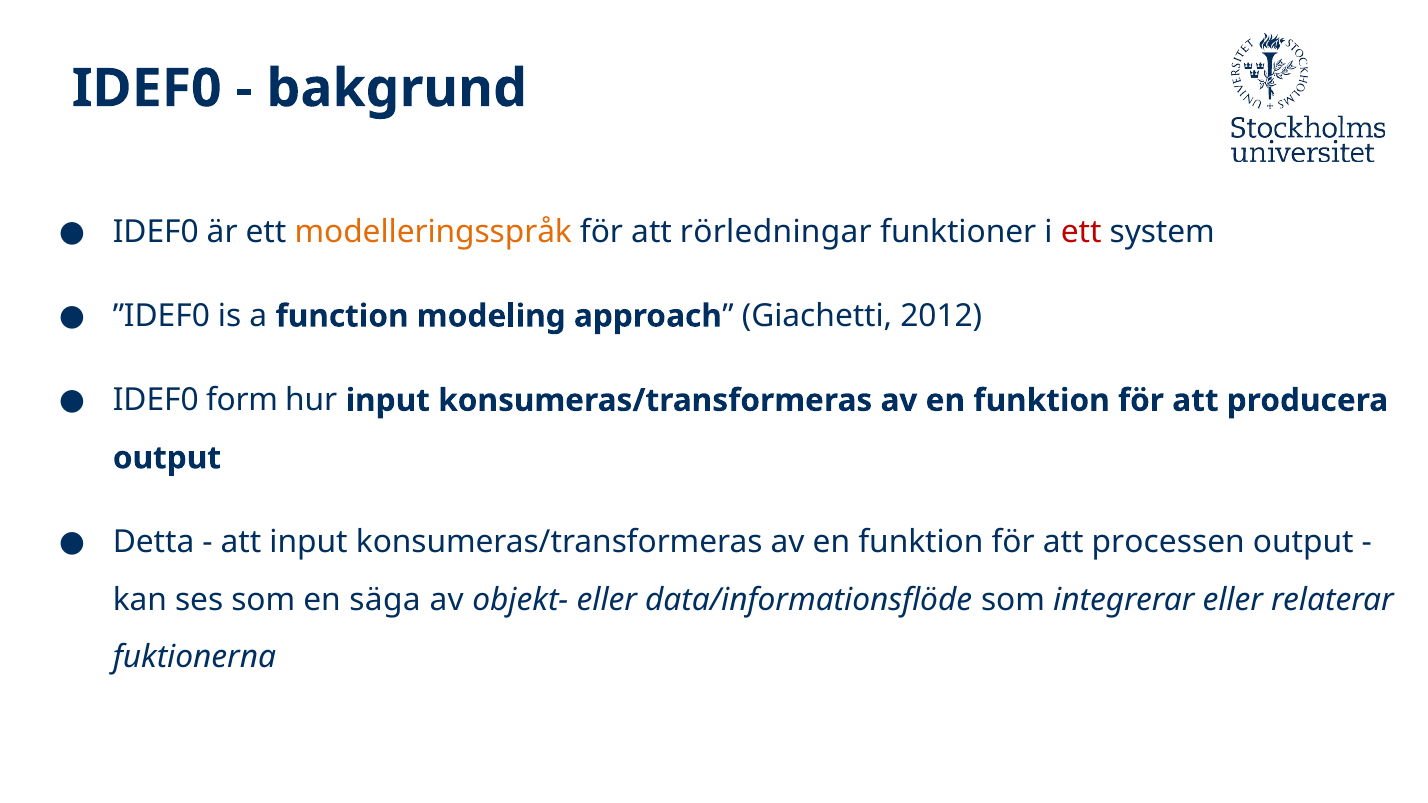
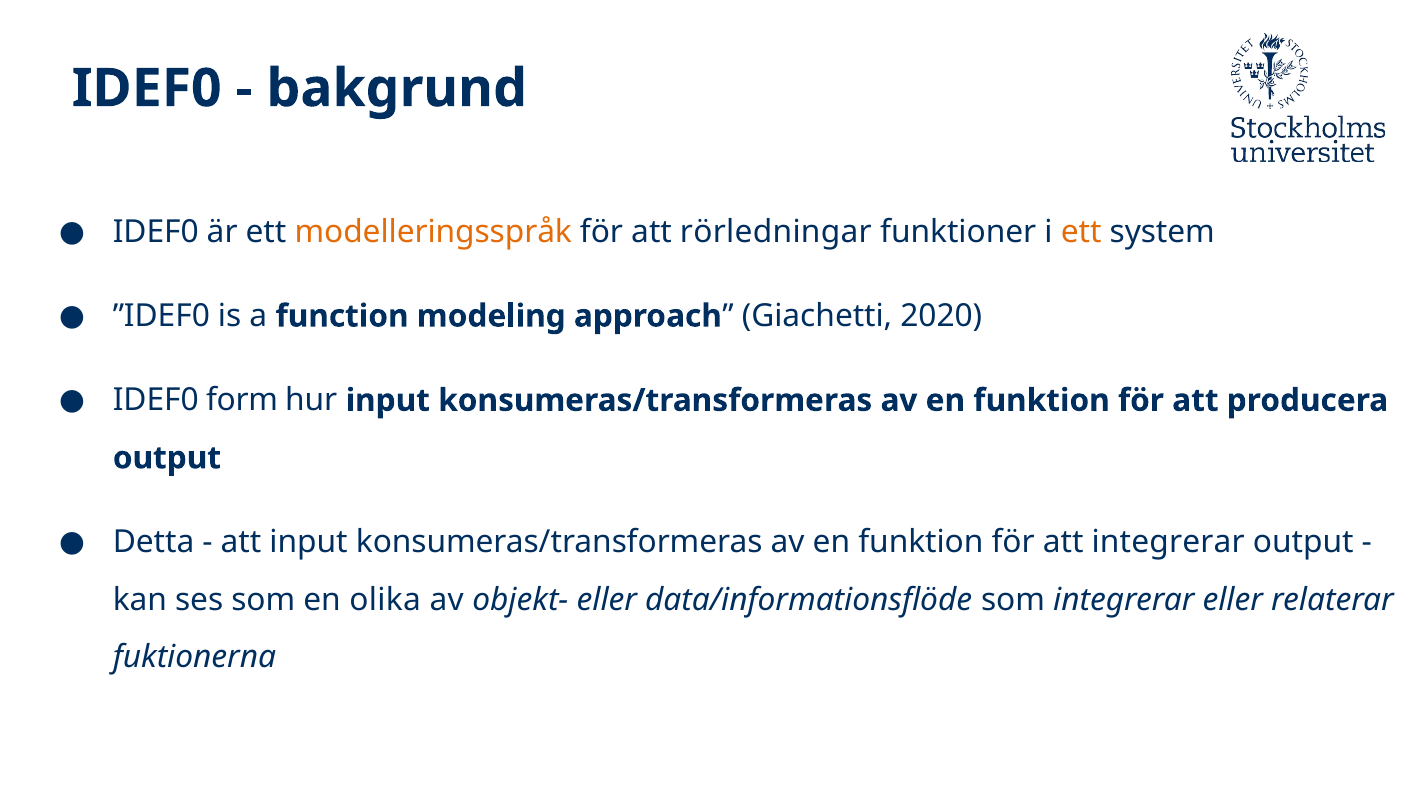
ett at (1081, 232) colour: red -> orange
2012: 2012 -> 2020
att processen: processen -> integrerar
säga: säga -> olika
